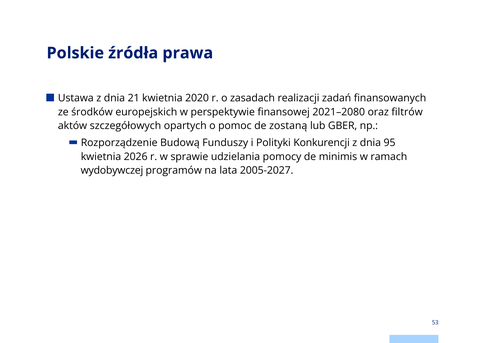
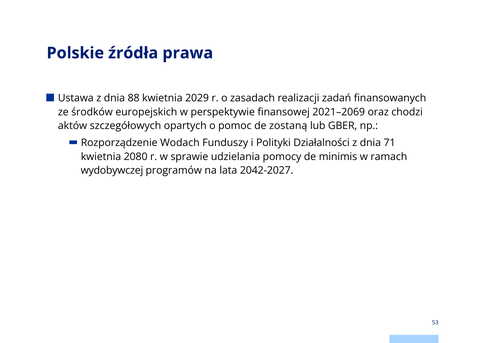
21: 21 -> 88
2020: 2020 -> 2029
2021–2080: 2021–2080 -> 2021–2069
filtrów: filtrów -> chodzi
Budową: Budową -> Wodach
Konkurencji: Konkurencji -> Działalności
95: 95 -> 71
2026: 2026 -> 2080
2005-2027: 2005-2027 -> 2042-2027
